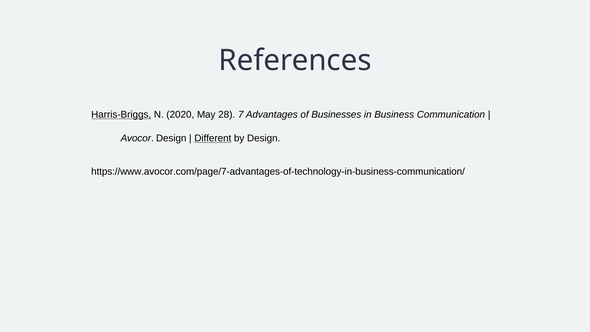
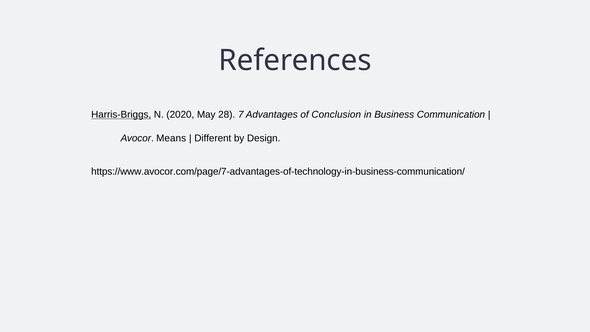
Businesses: Businesses -> Conclusion
Avocor Design: Design -> Means
Different underline: present -> none
